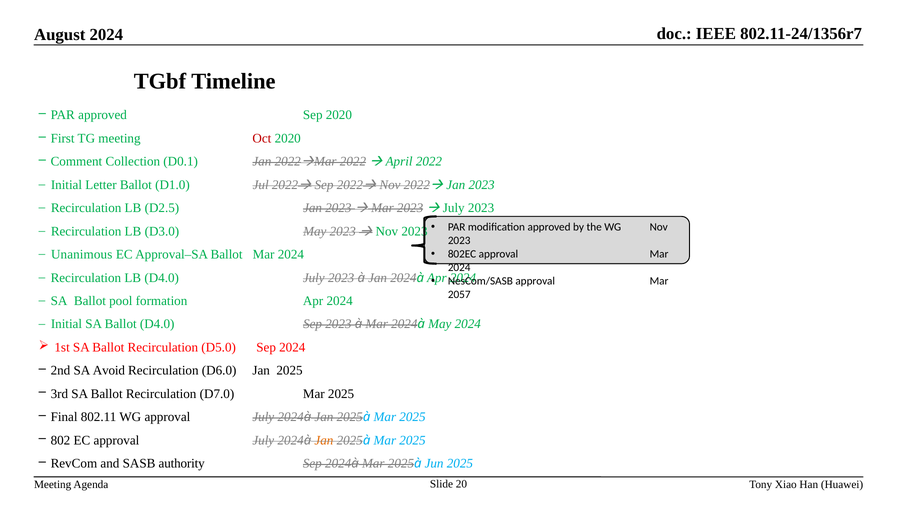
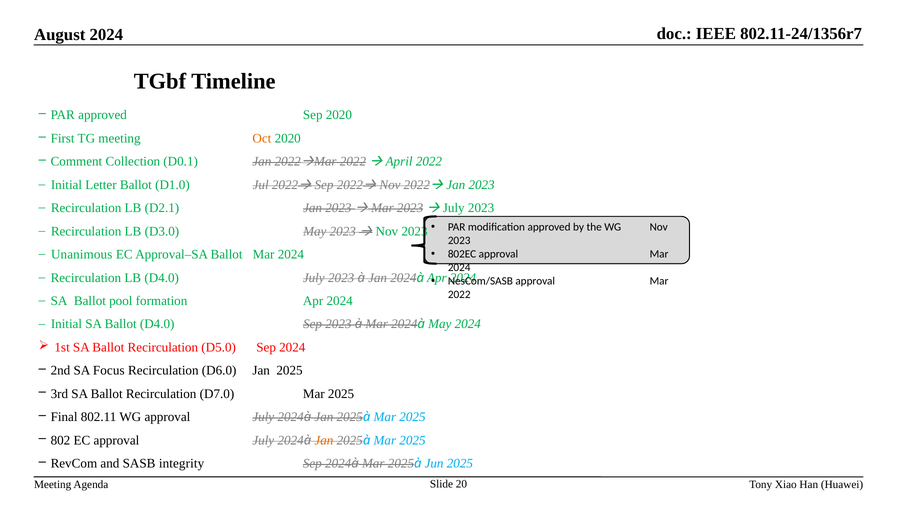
Oct colour: red -> orange
D2.5: D2.5 -> D2.1
2057 at (459, 294): 2057 -> 2022
Avoid: Avoid -> Focus
authority: authority -> integrity
